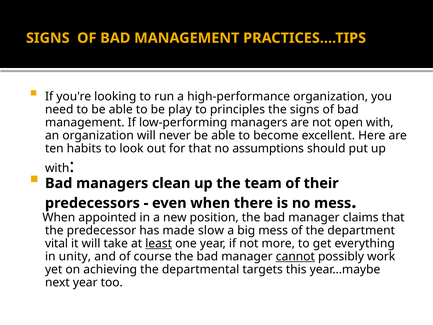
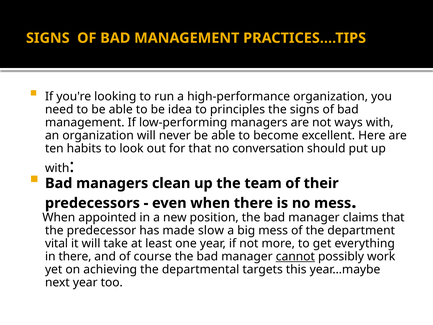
play: play -> idea
open: open -> ways
assumptions: assumptions -> conversation
least underline: present -> none
in unity: unity -> there
